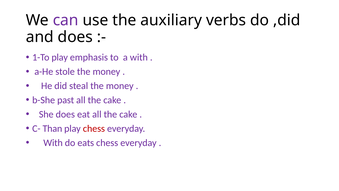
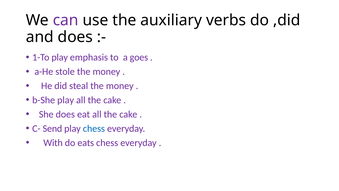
a with: with -> goes
b-She past: past -> play
Than: Than -> Send
chess at (94, 128) colour: red -> blue
